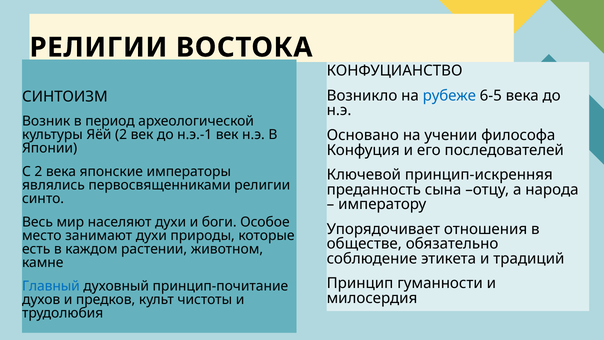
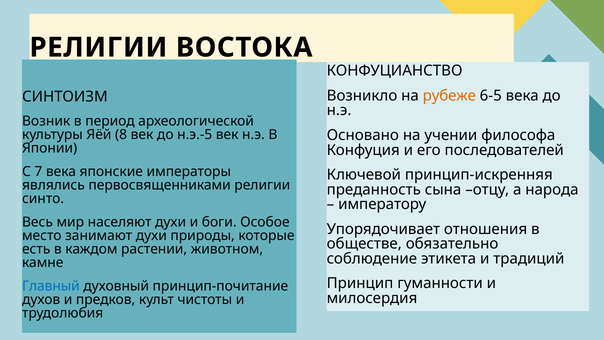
рубеже colour: blue -> orange
Яёй 2: 2 -> 8
н.э.-1: н.э.-1 -> н.э.-5
С 2: 2 -> 7
